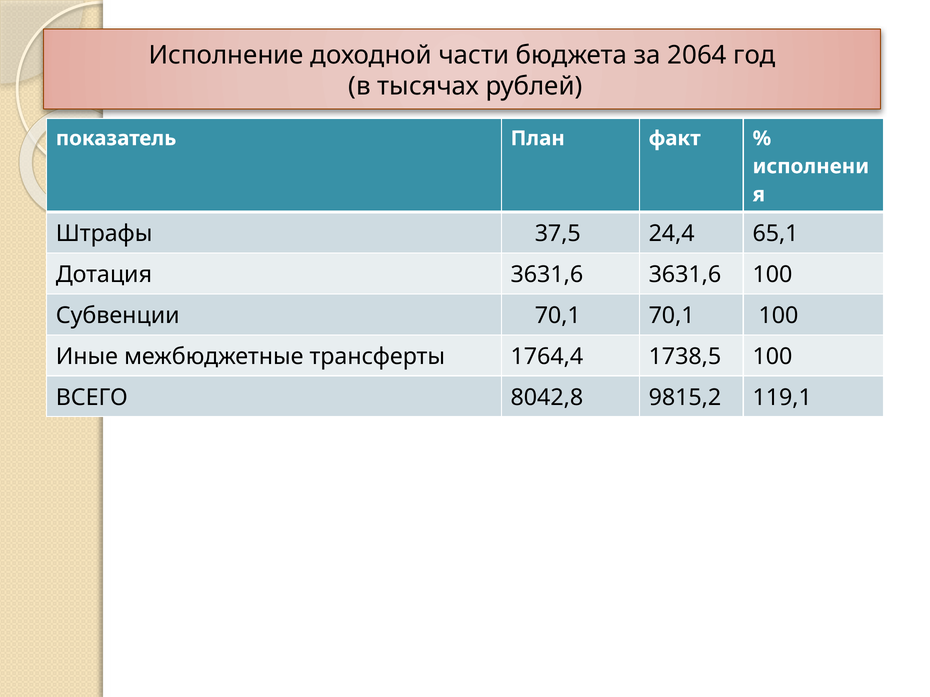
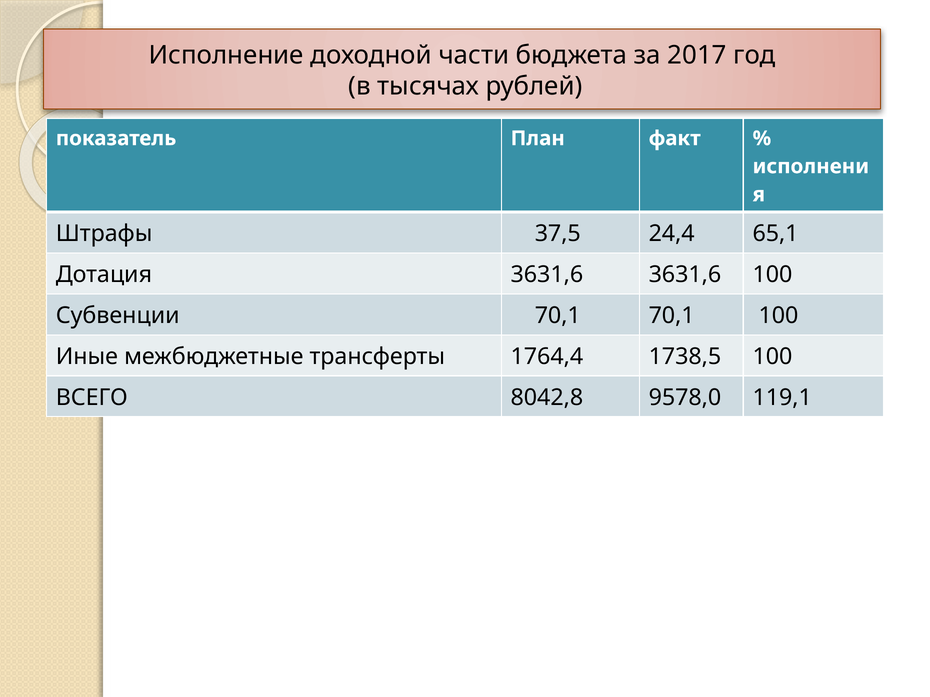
2064: 2064 -> 2017
9815,2: 9815,2 -> 9578,0
